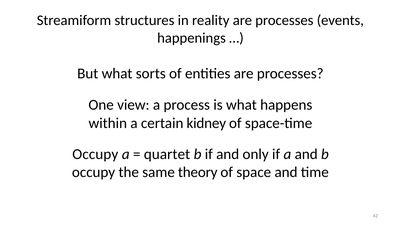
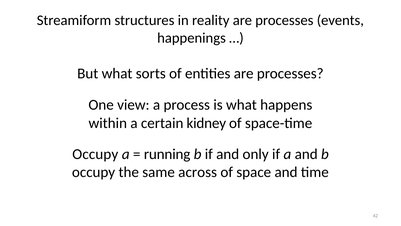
quartet: quartet -> running
theory: theory -> across
